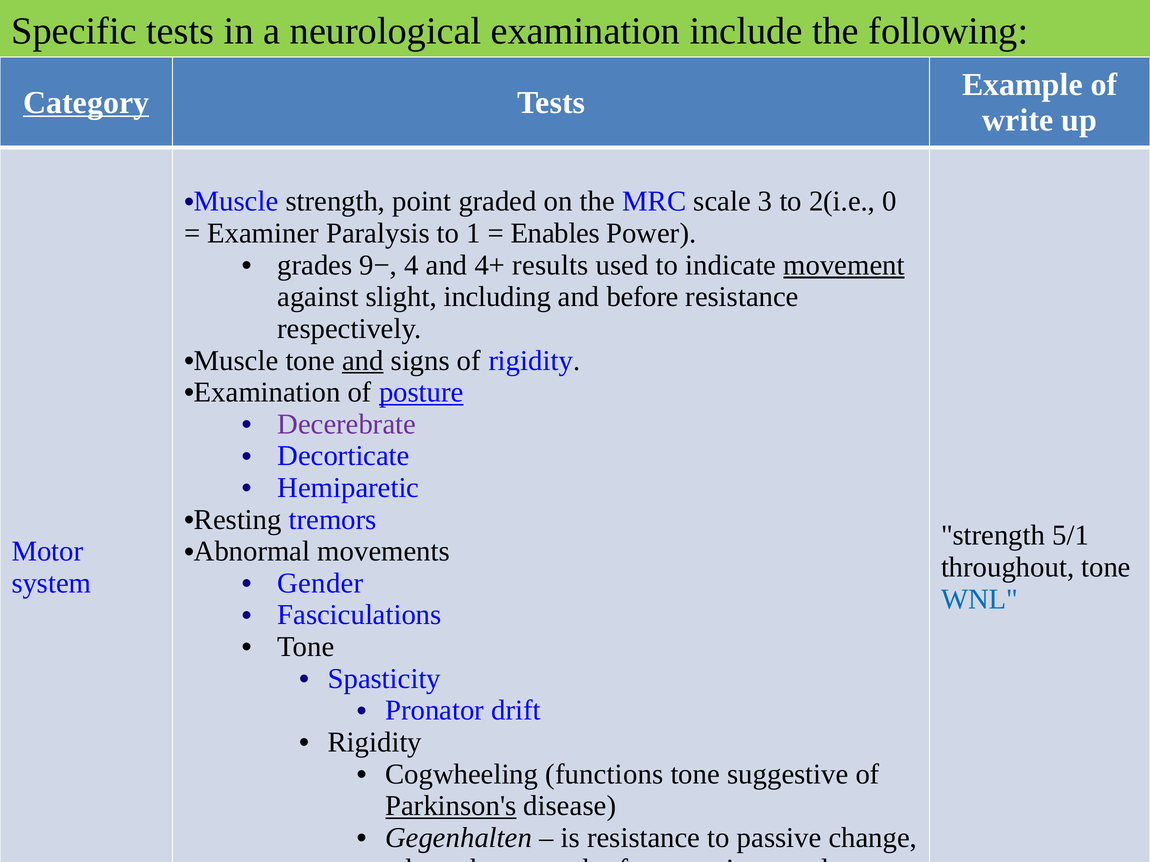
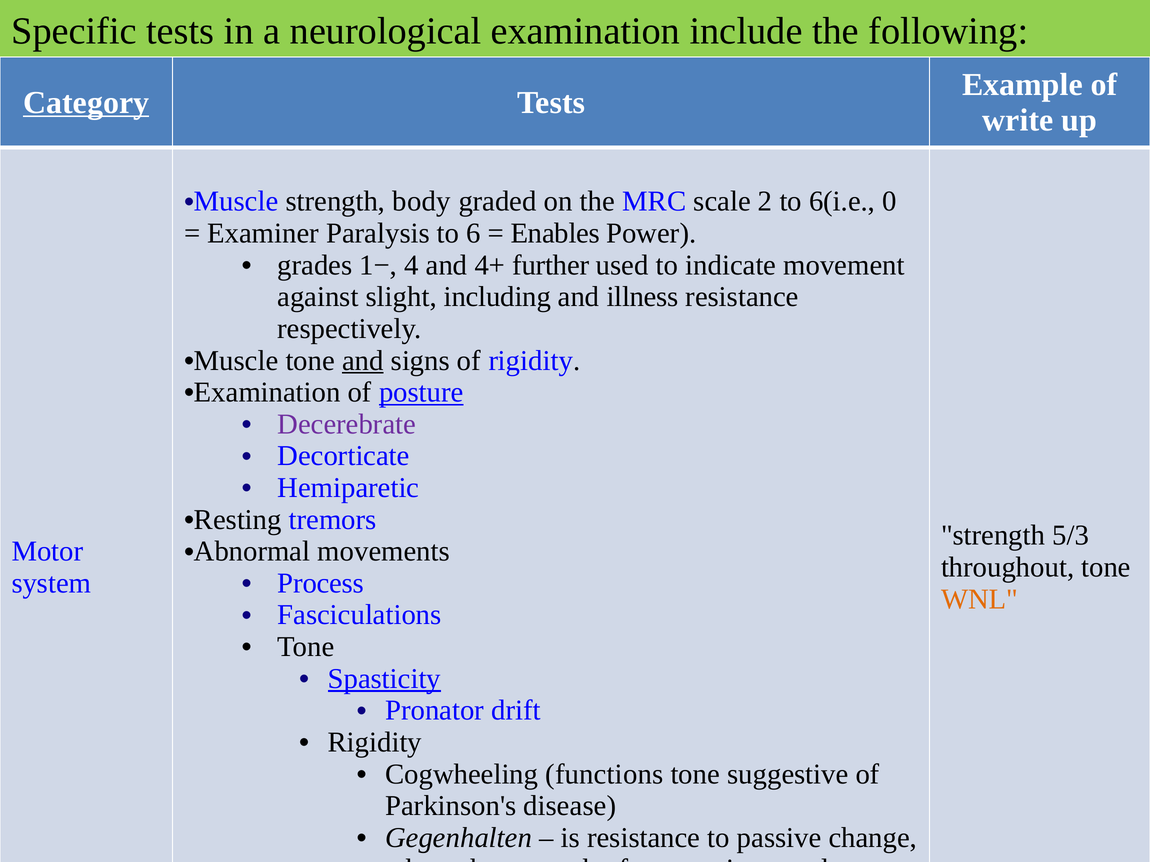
point: point -> body
3: 3 -> 2
2(i.e: 2(i.e -> 6(i.e
1: 1 -> 6
9−: 9− -> 1−
results: results -> further
movement underline: present -> none
before: before -> illness
5/1: 5/1 -> 5/3
Gender: Gender -> Process
WNL colour: blue -> orange
Spasticity underline: none -> present
Parkinson's underline: present -> none
